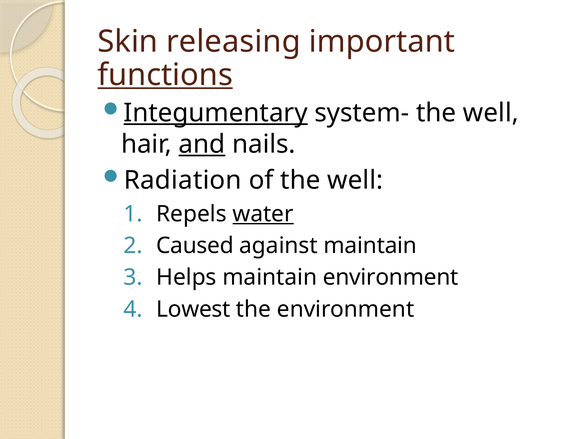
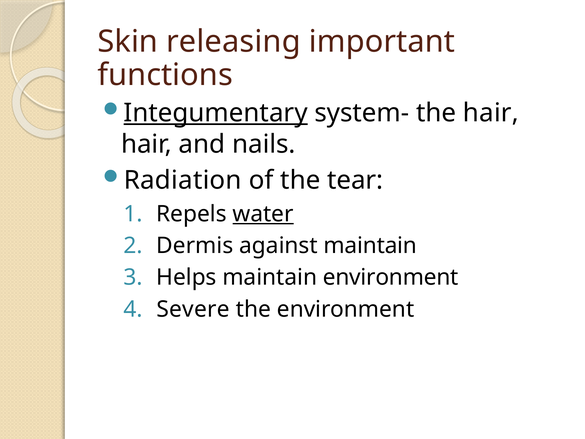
functions underline: present -> none
system- the well: well -> hair
and underline: present -> none
of the well: well -> tear
Caused: Caused -> Dermis
Lowest: Lowest -> Severe
